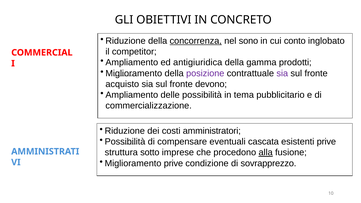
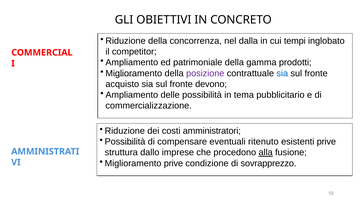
concorrenza underline: present -> none
sono: sono -> dalla
conto: conto -> tempi
antigiuridica: antigiuridica -> patrimoniale
sia at (282, 73) colour: purple -> blue
cascata: cascata -> ritenuto
sotto: sotto -> dallo
